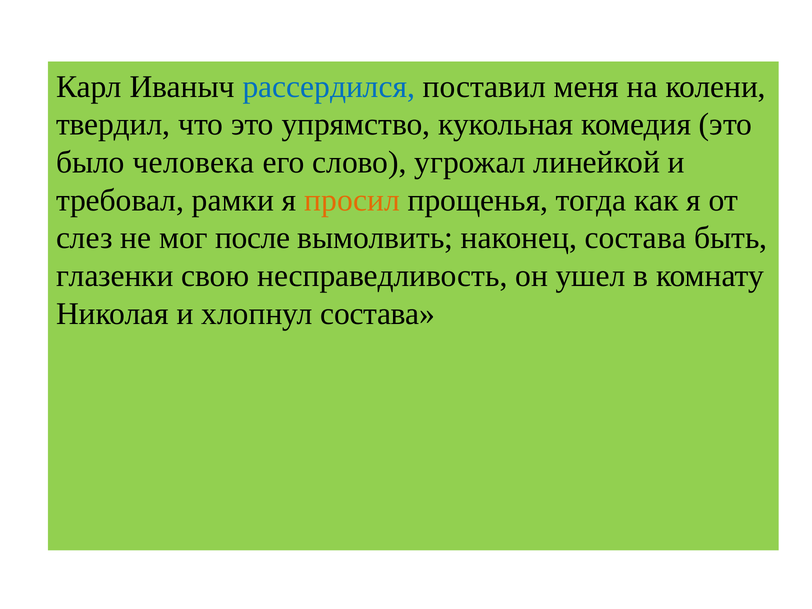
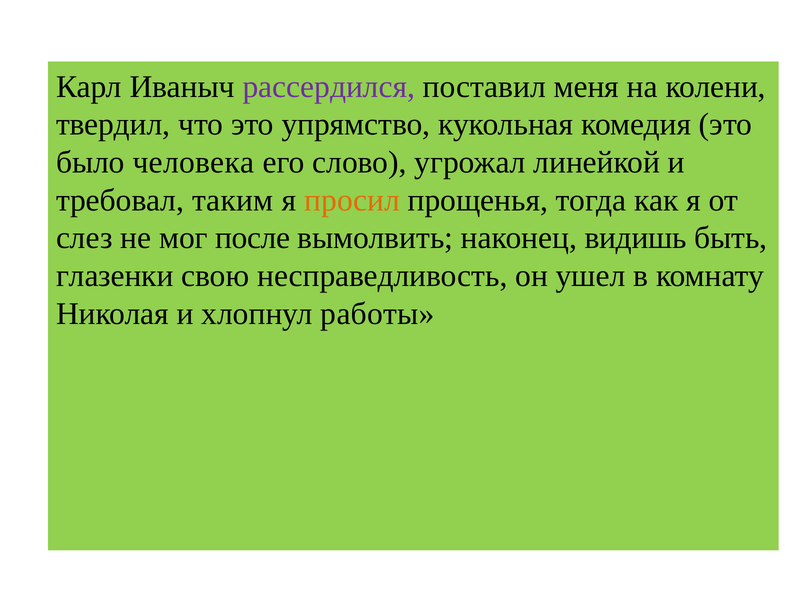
рассердился colour: blue -> purple
рамки: рамки -> таким
наконец состава: состава -> видишь
хлопнул состава: состава -> работы
